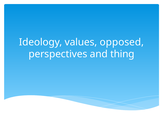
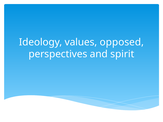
thing: thing -> spirit
